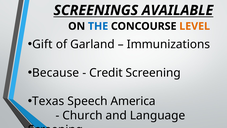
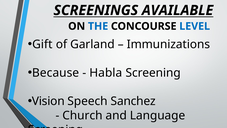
LEVEL colour: orange -> blue
Credit: Credit -> Habla
Texas: Texas -> Vision
America: America -> Sanchez
